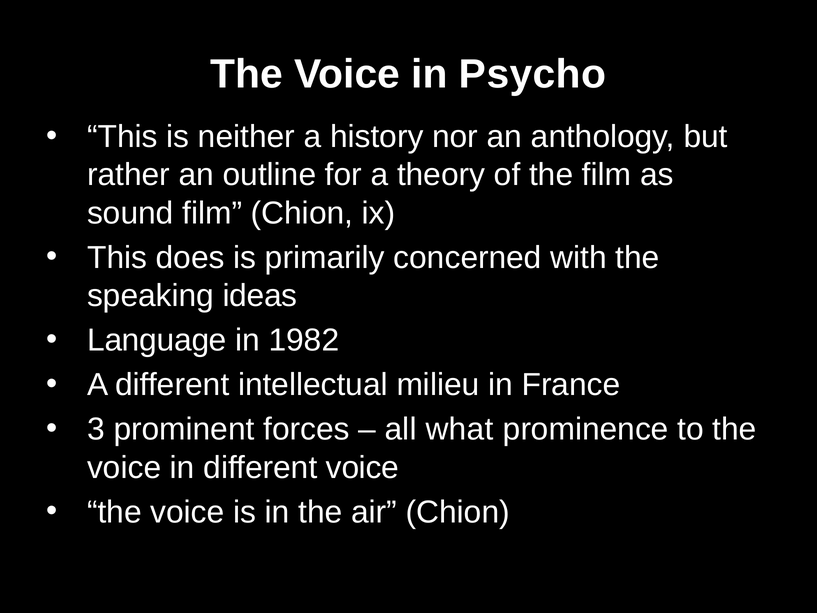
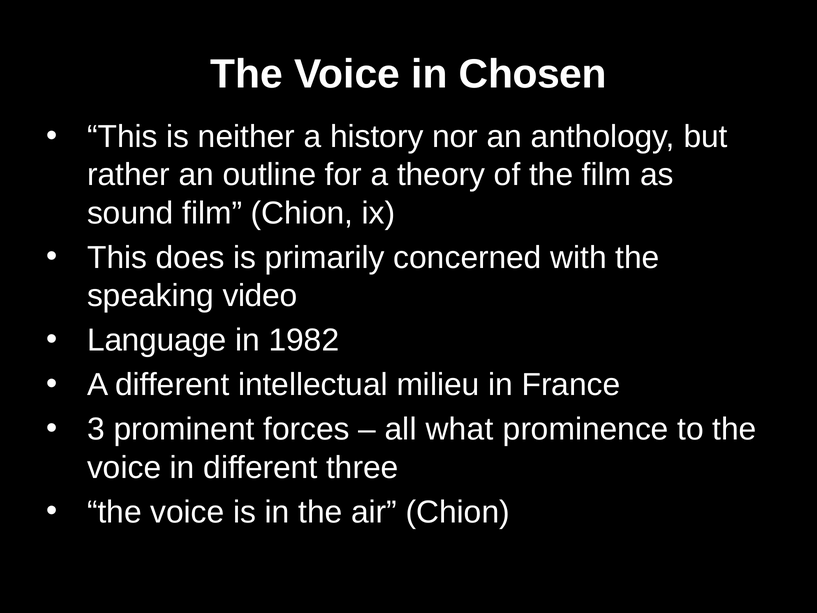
Psycho: Psycho -> Chosen
ideas: ideas -> video
different voice: voice -> three
